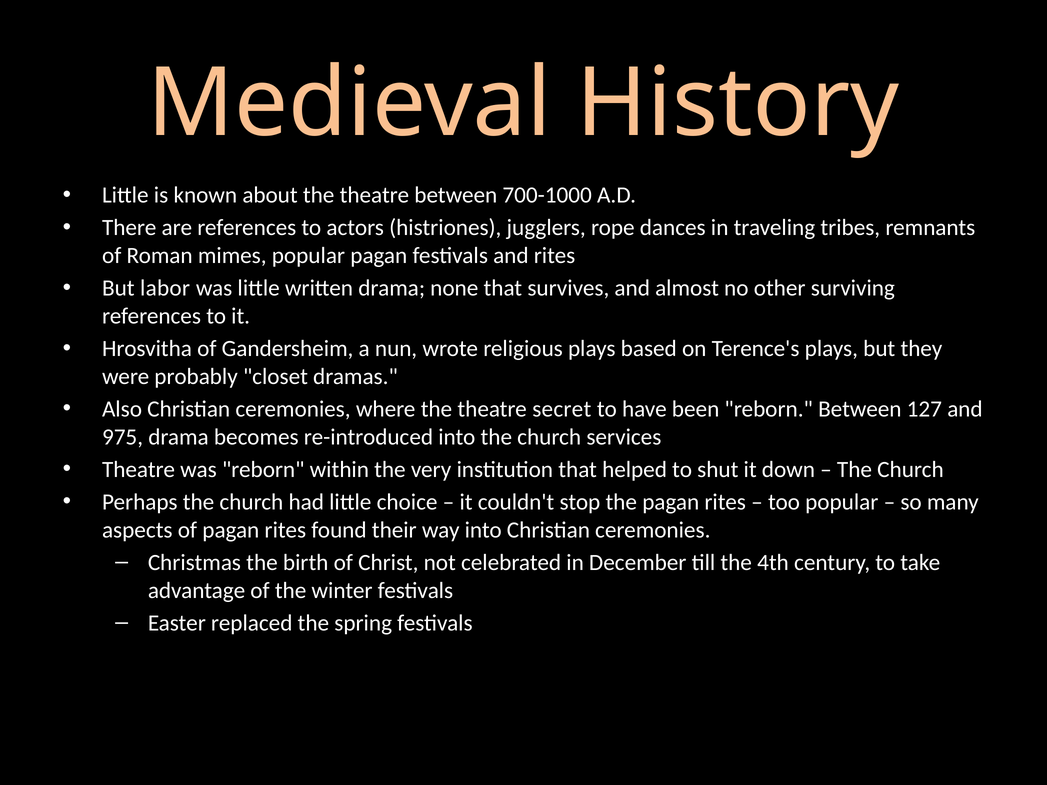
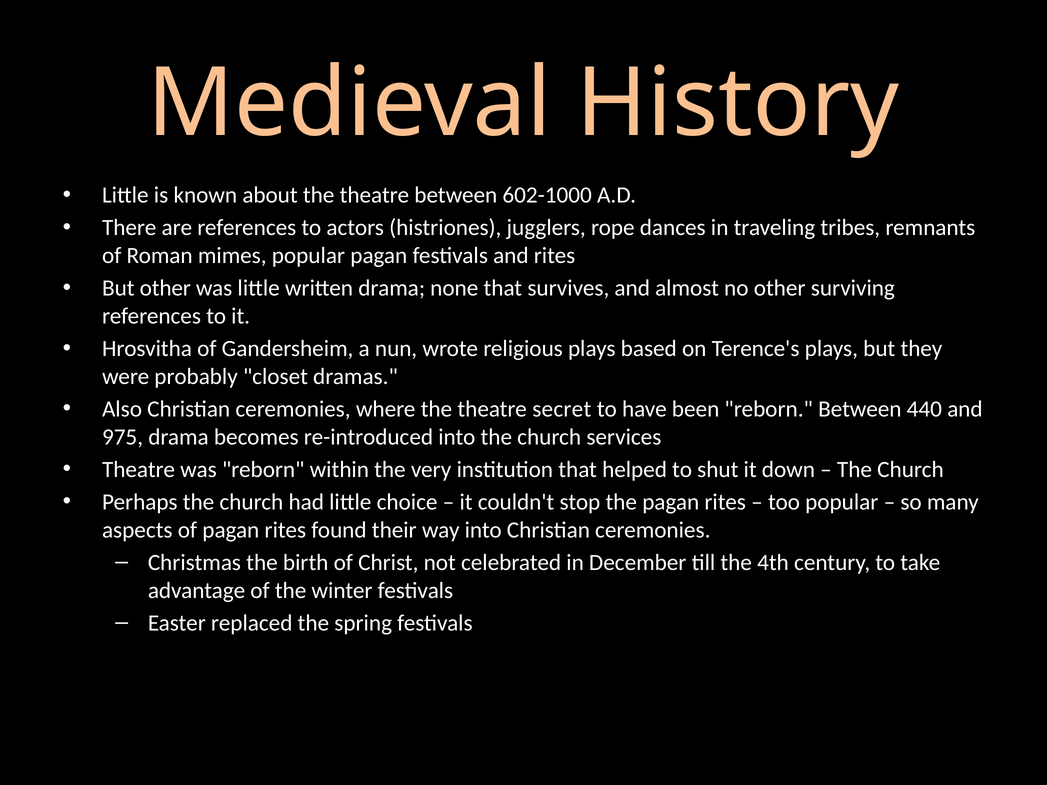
700-1000: 700-1000 -> 602-1000
But labor: labor -> other
127: 127 -> 440
